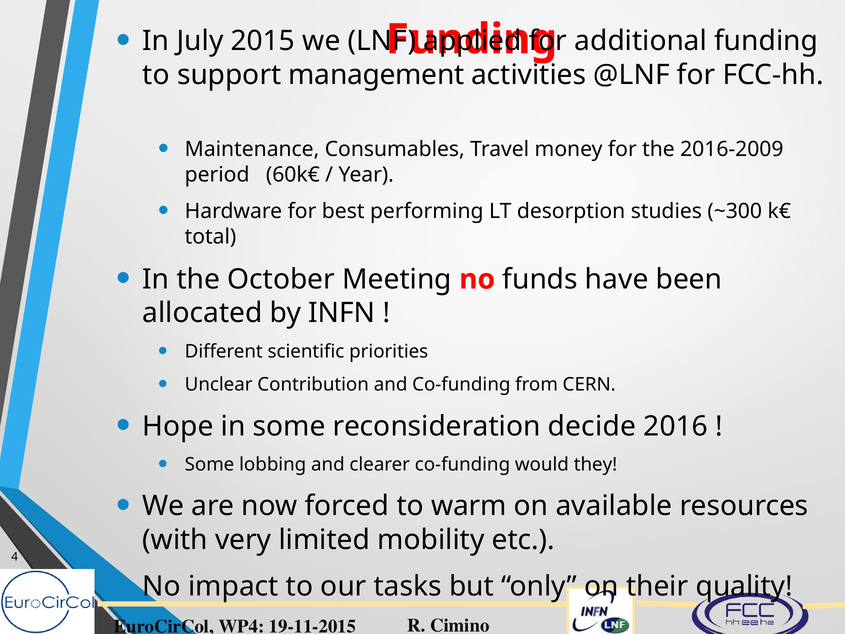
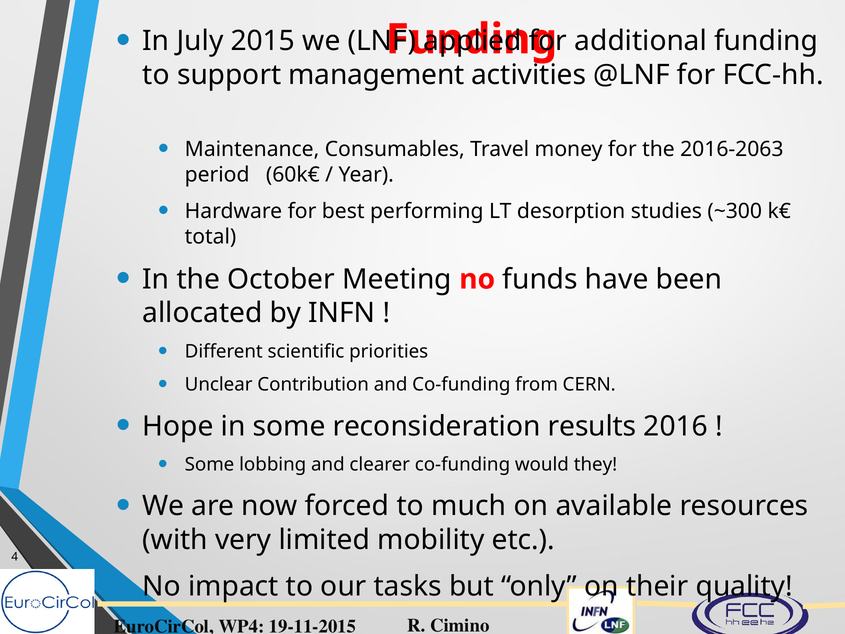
2016-2009: 2016-2009 -> 2016-2063
decide: decide -> results
warm: warm -> much
